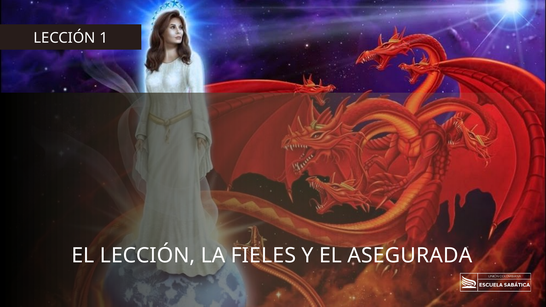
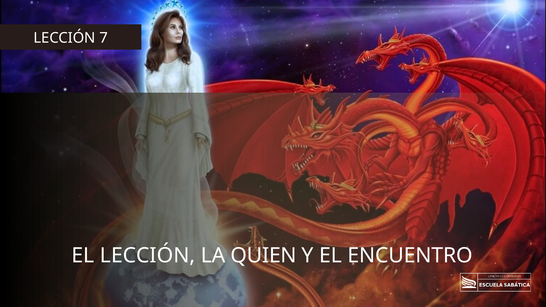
1: 1 -> 7
FIELES: FIELES -> QUIEN
ASEGURADA: ASEGURADA -> ENCUENTRO
